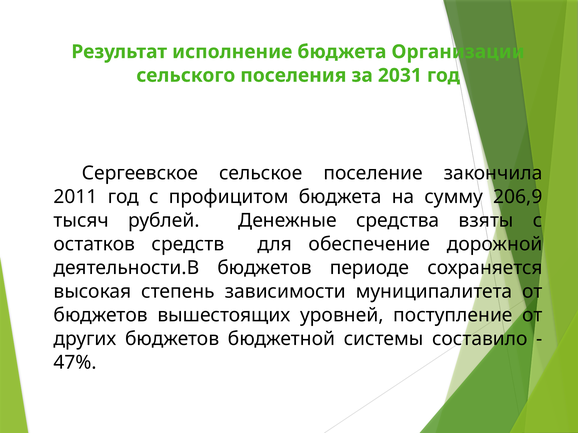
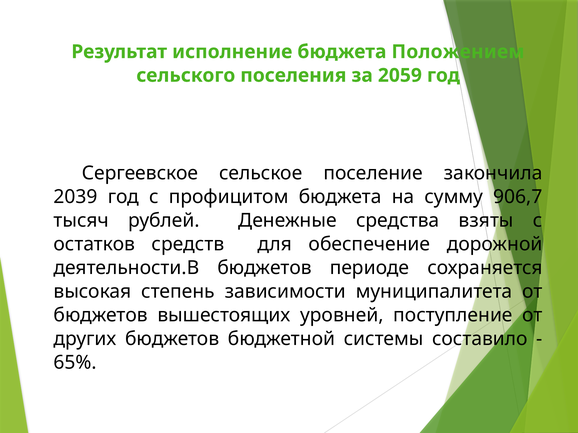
Организации: Организации -> Положением
2031: 2031 -> 2059
2011: 2011 -> 2039
206,9: 206,9 -> 906,7
47%: 47% -> 65%
